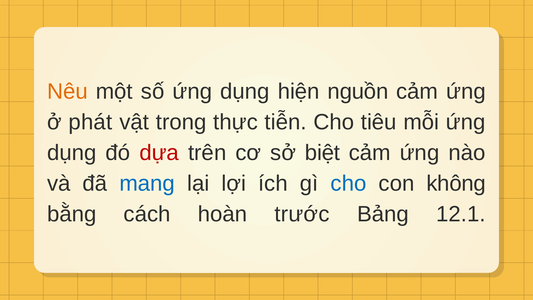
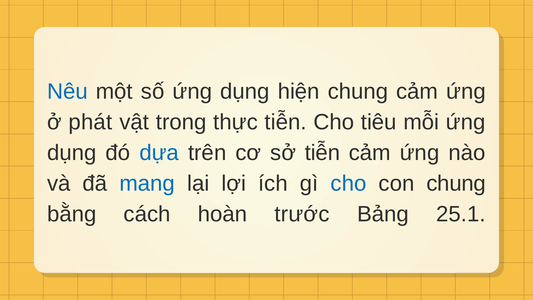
Nêu colour: orange -> blue
hiện nguồn: nguồn -> chung
dựa colour: red -> blue
sở biệt: biệt -> tiễn
con không: không -> chung
12.1: 12.1 -> 25.1
